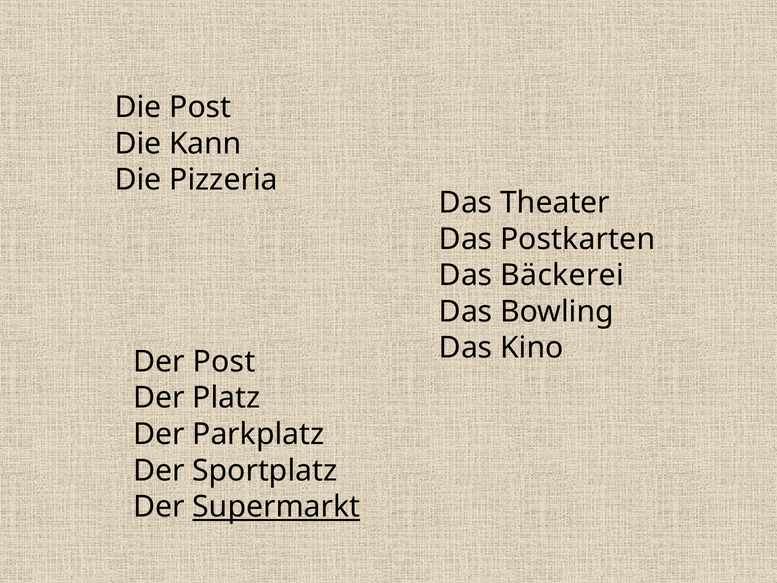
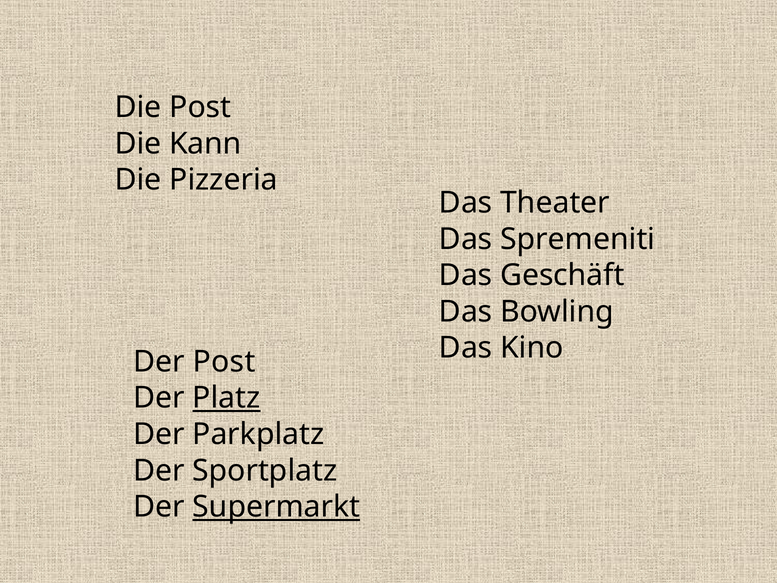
Postkarten: Postkarten -> Spremeniti
Bäckerei: Bäckerei -> Geschäft
Platz underline: none -> present
